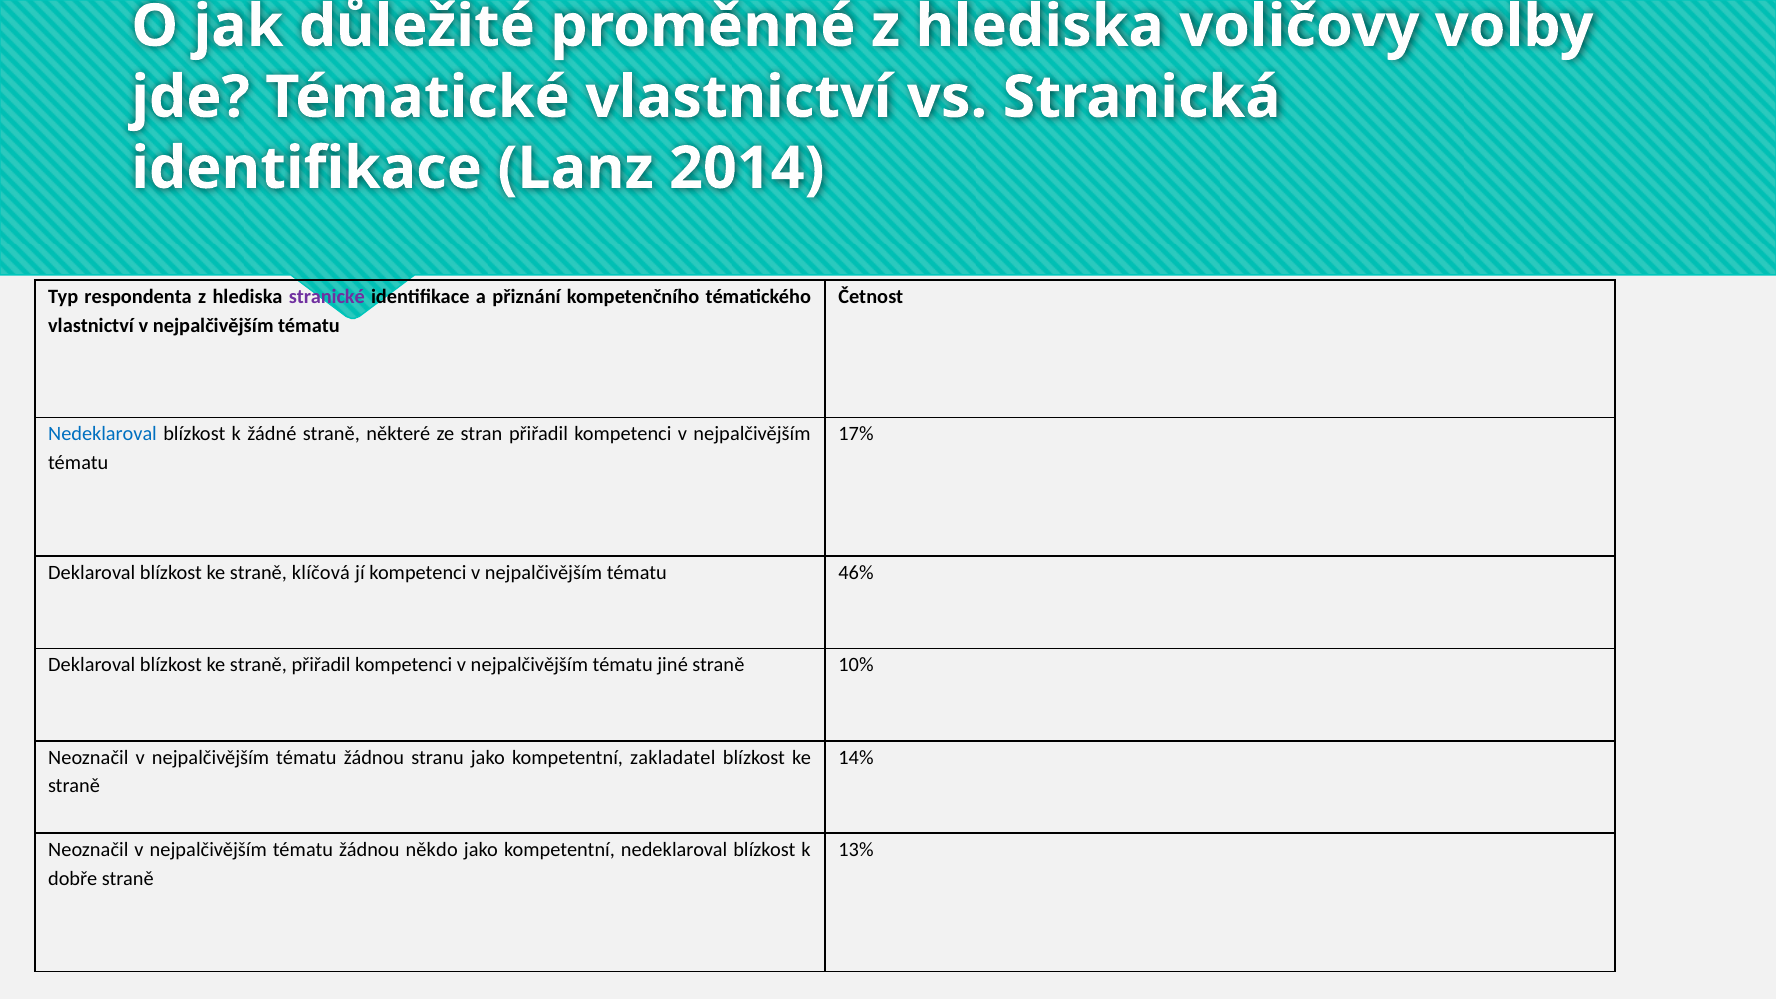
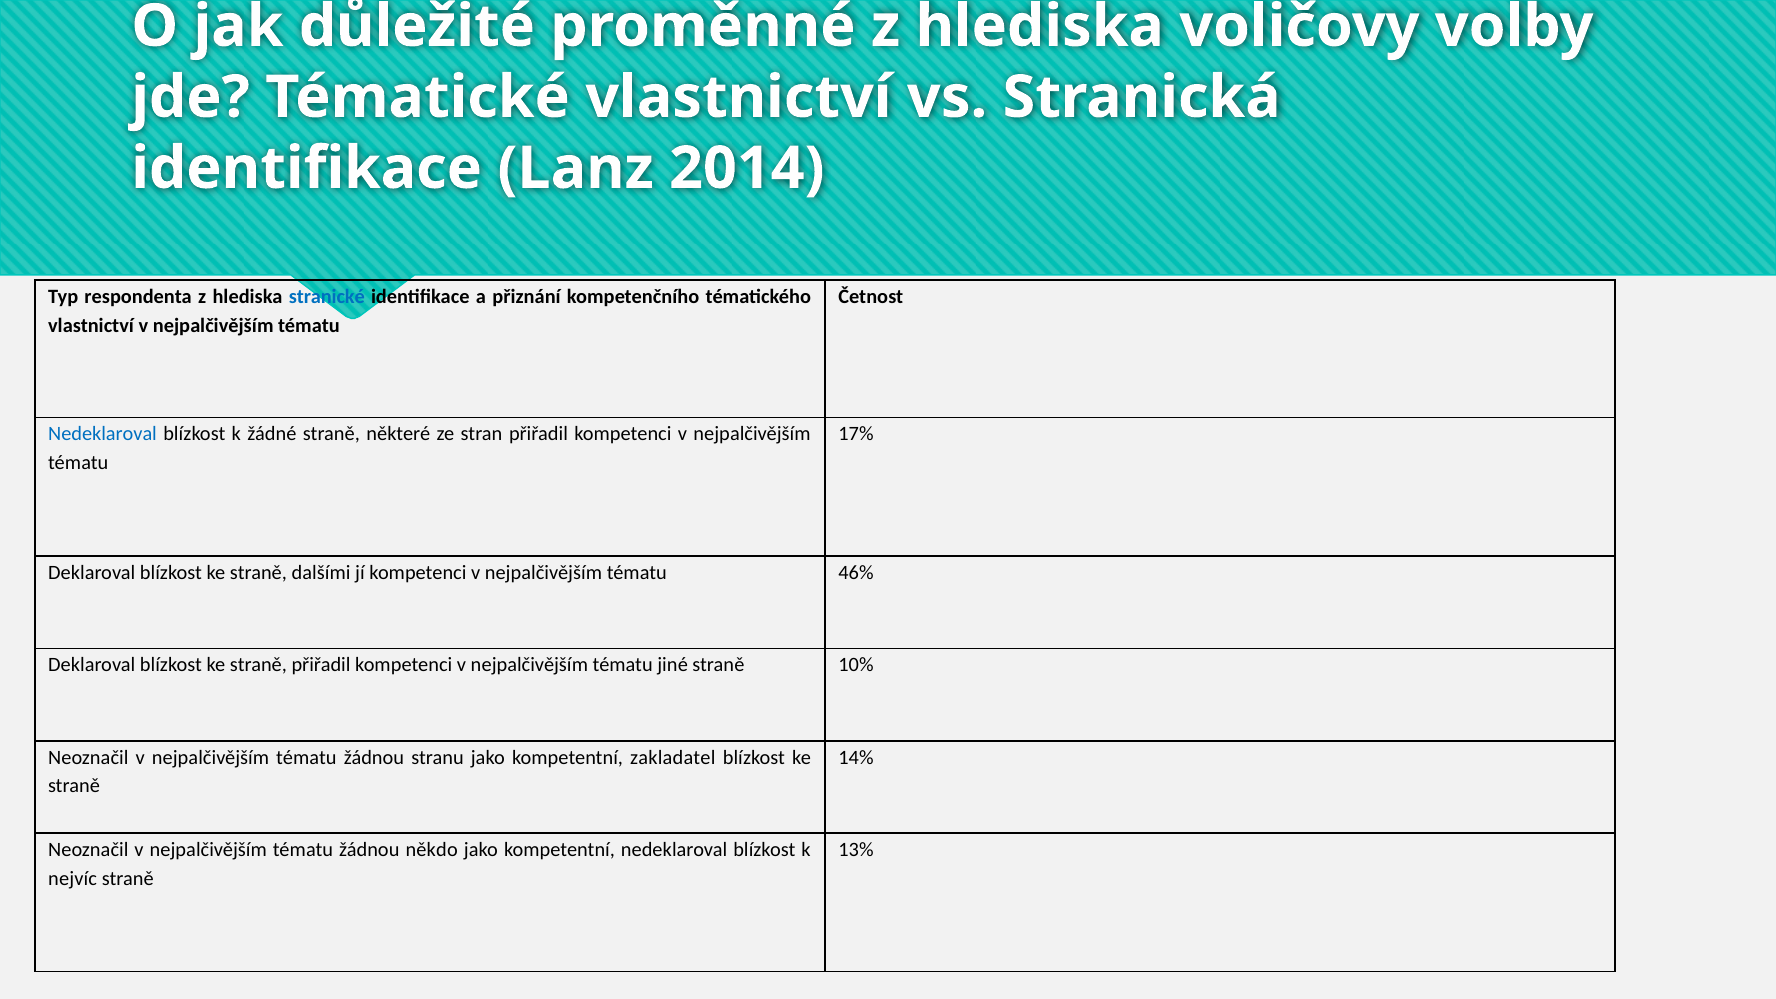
stranické colour: purple -> blue
klíčová: klíčová -> dalšími
dobře: dobře -> nejvíc
